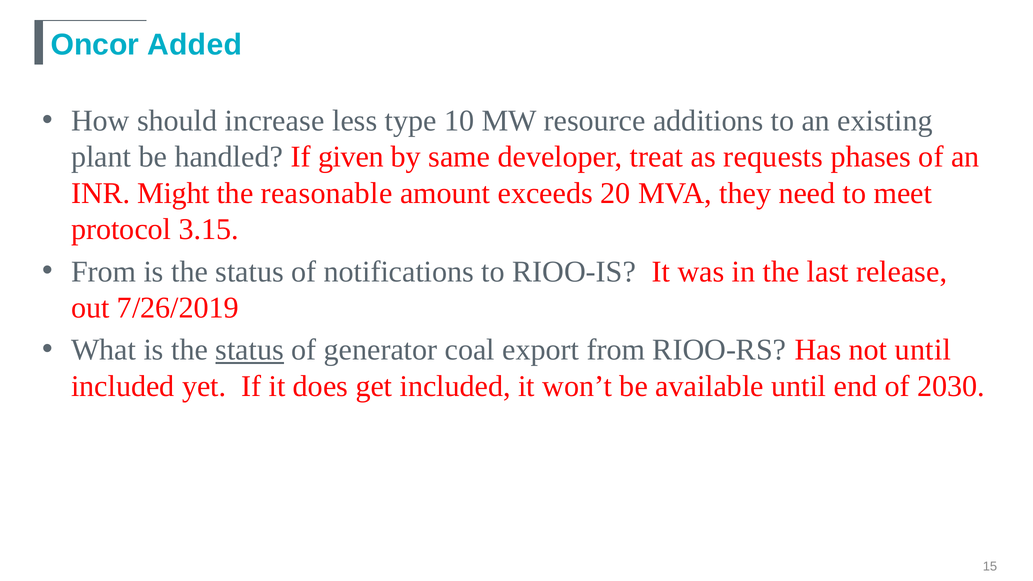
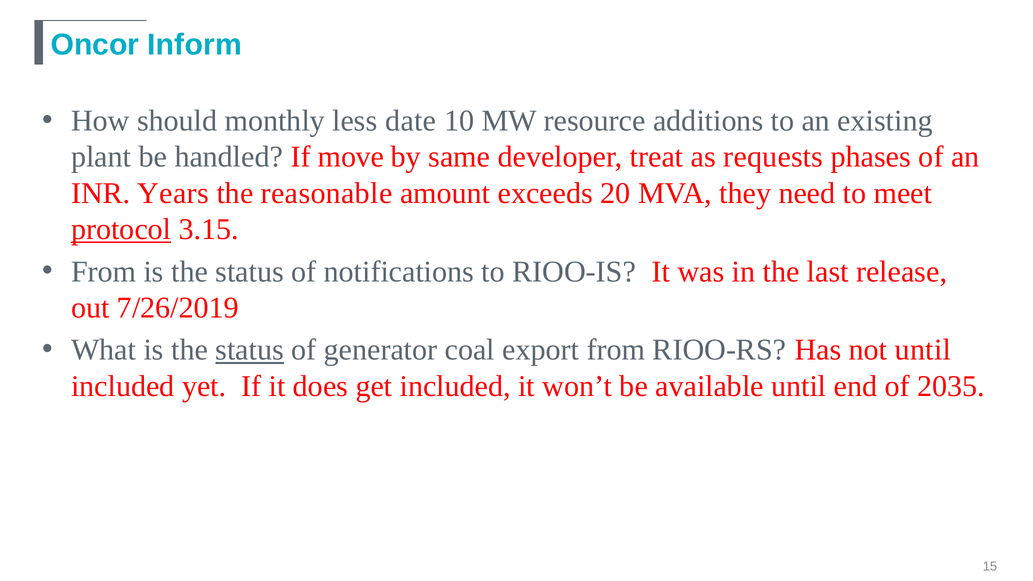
Added: Added -> Inform
increase: increase -> monthly
type: type -> date
given: given -> move
Might: Might -> Years
protocol underline: none -> present
2030: 2030 -> 2035
